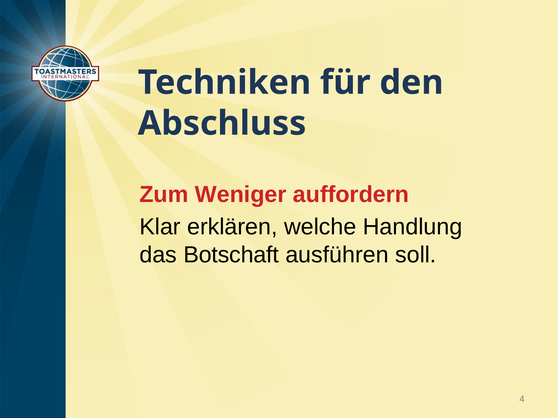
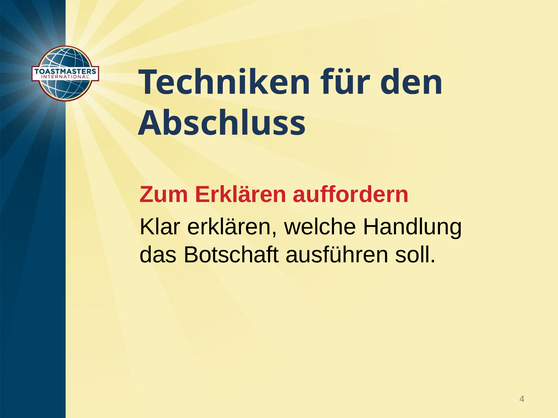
Zum Weniger: Weniger -> Erklären
